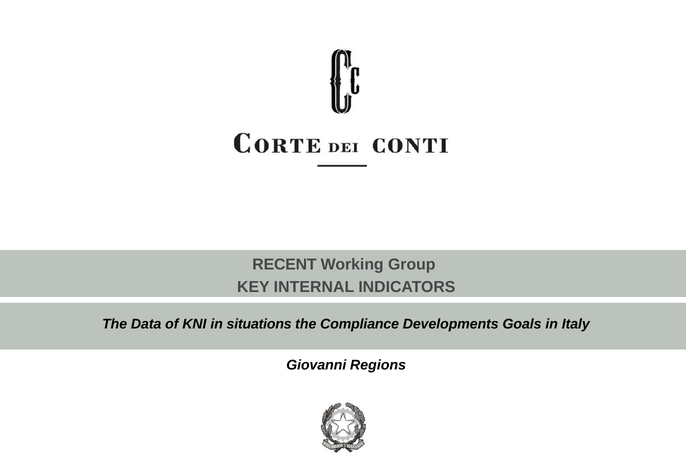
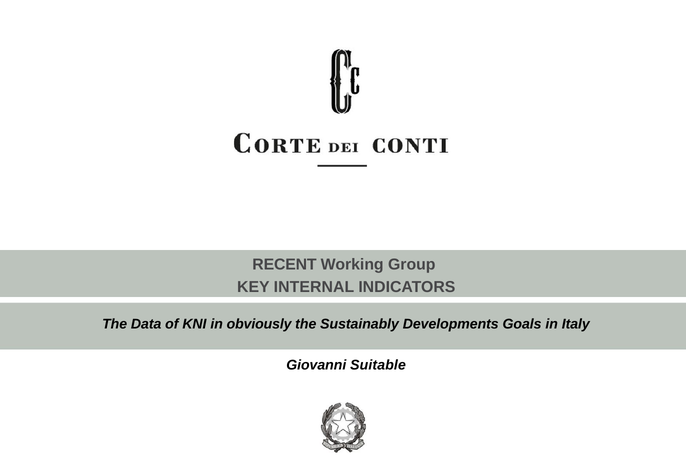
situations: situations -> obviously
Compliance: Compliance -> Sustainably
Regions: Regions -> Suitable
